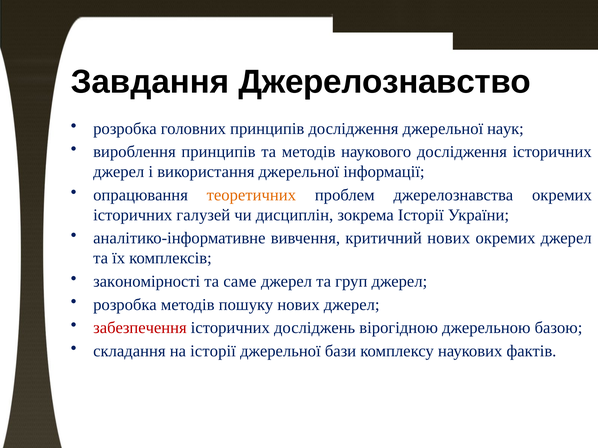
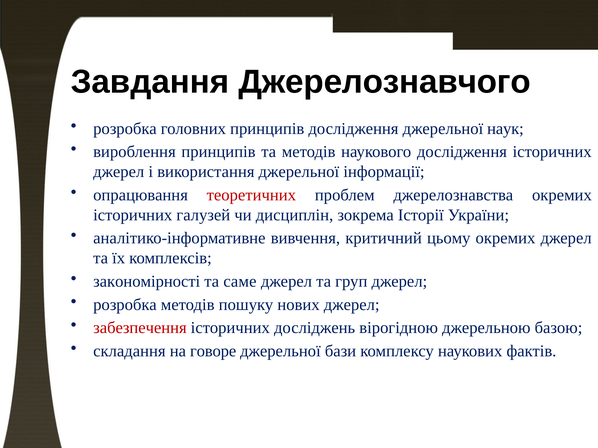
Джерелознавство: Джерелознавство -> Джерелознавчого
теоретичних colour: orange -> red
критичний нових: нових -> цьому
на історії: історії -> говоре
